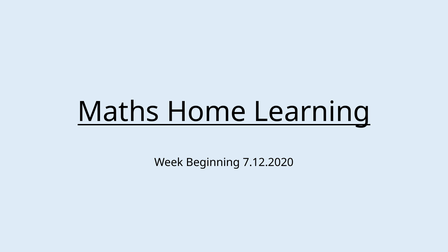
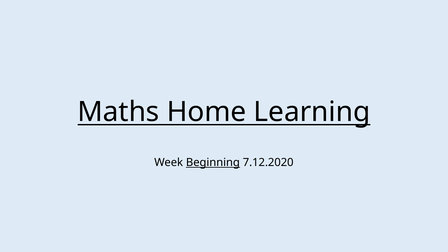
Beginning underline: none -> present
